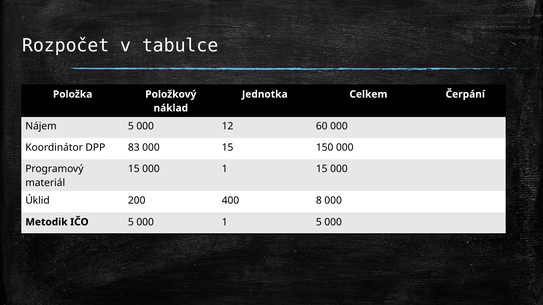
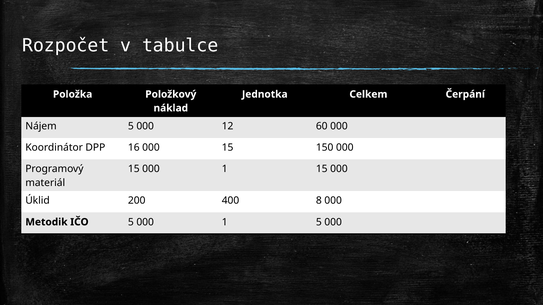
83: 83 -> 16
